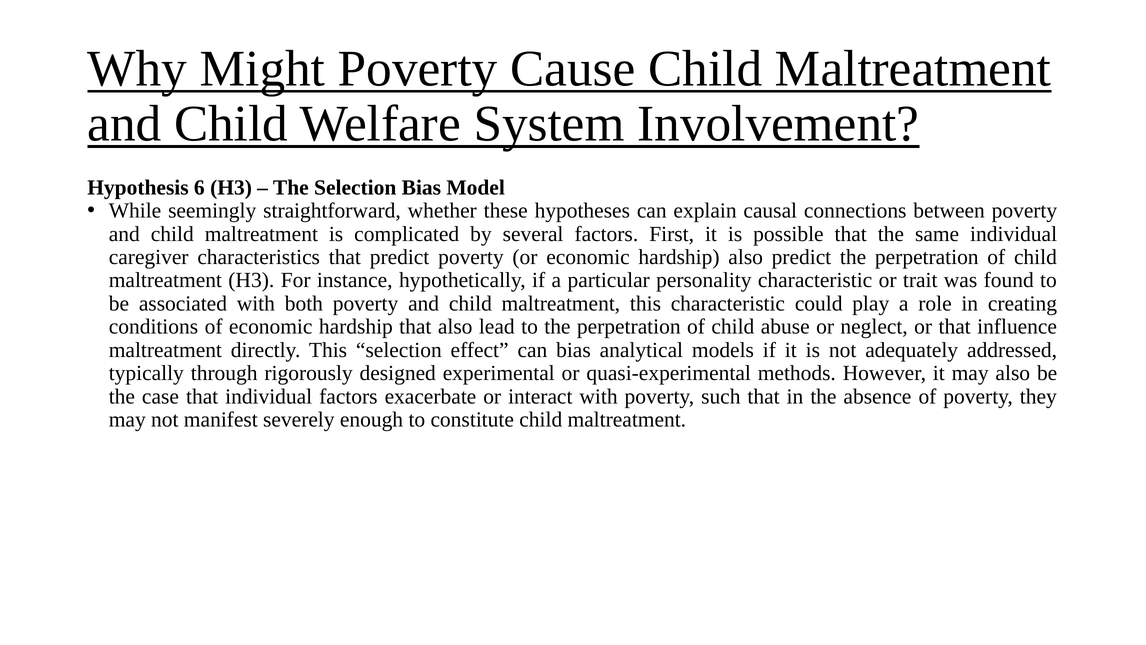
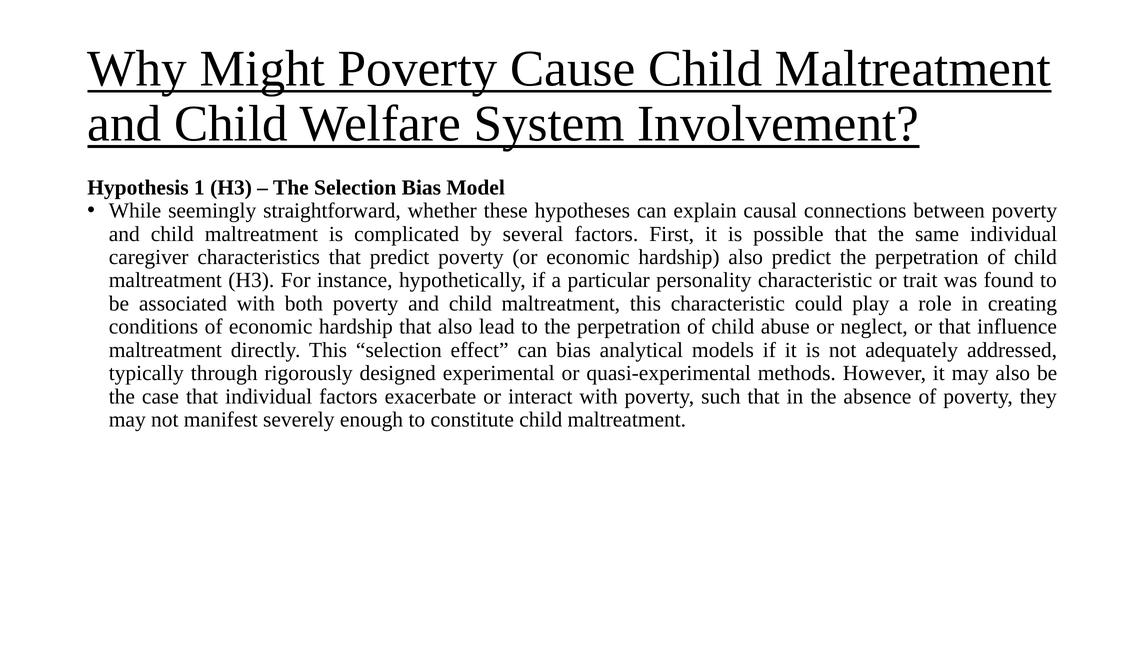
6: 6 -> 1
